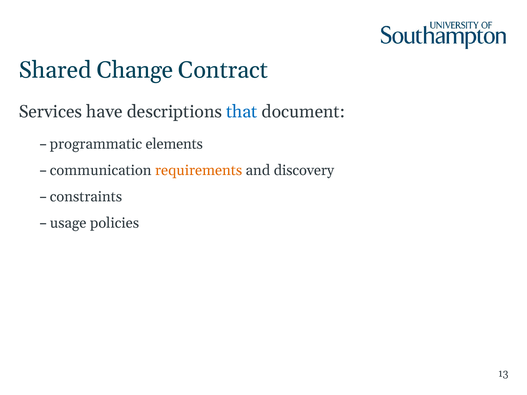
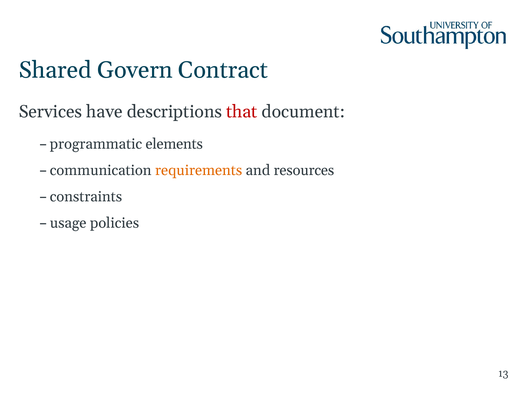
Change: Change -> Govern
that colour: blue -> red
discovery: discovery -> resources
